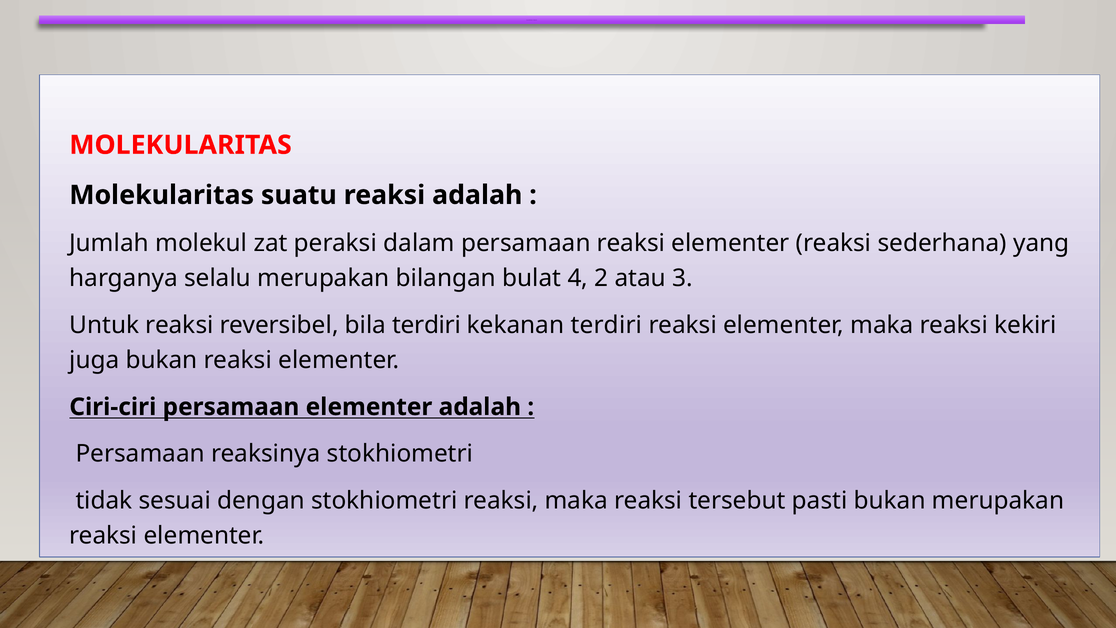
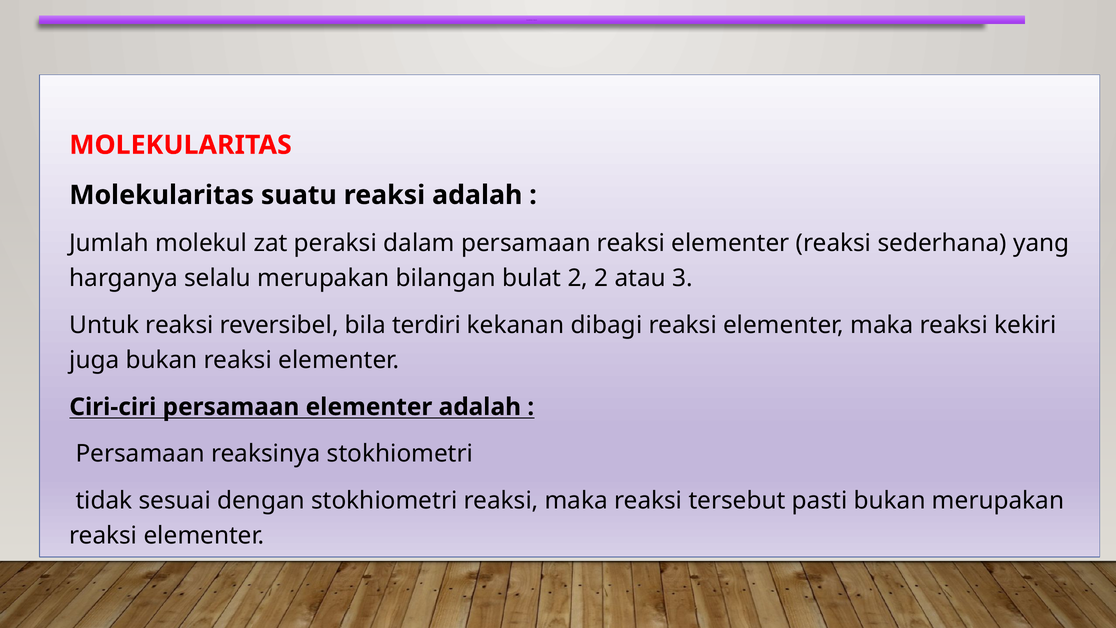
bulat 4: 4 -> 2
kekanan terdiri: terdiri -> dibagi
